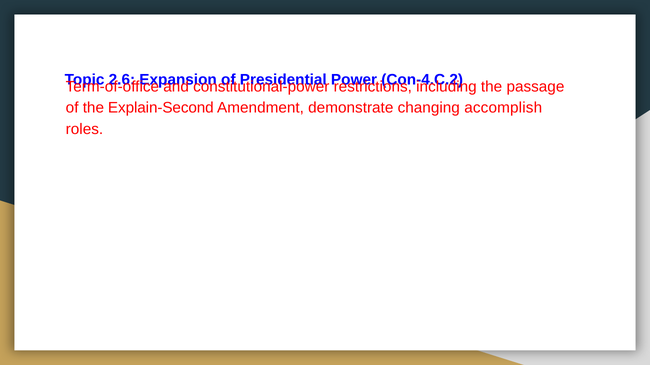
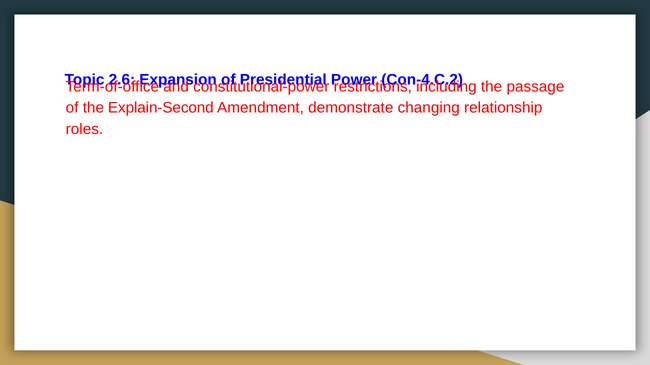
accomplish: accomplish -> relationship
